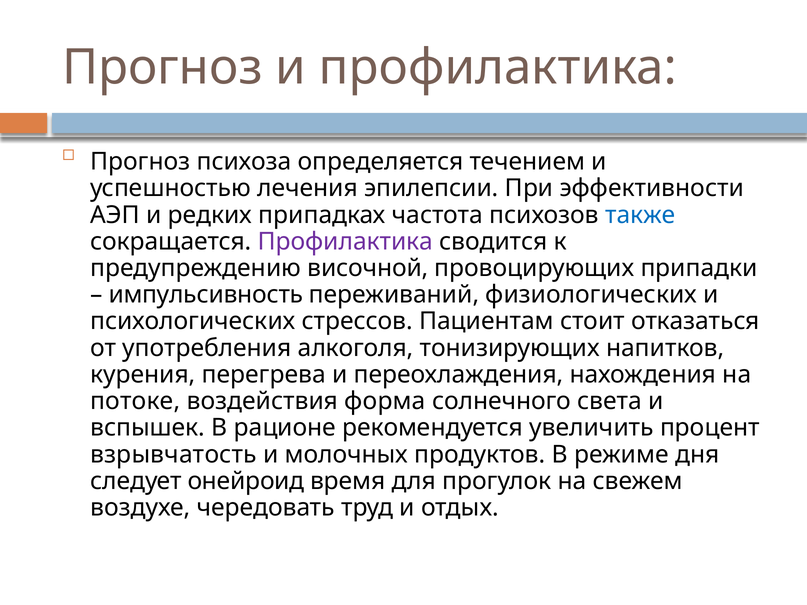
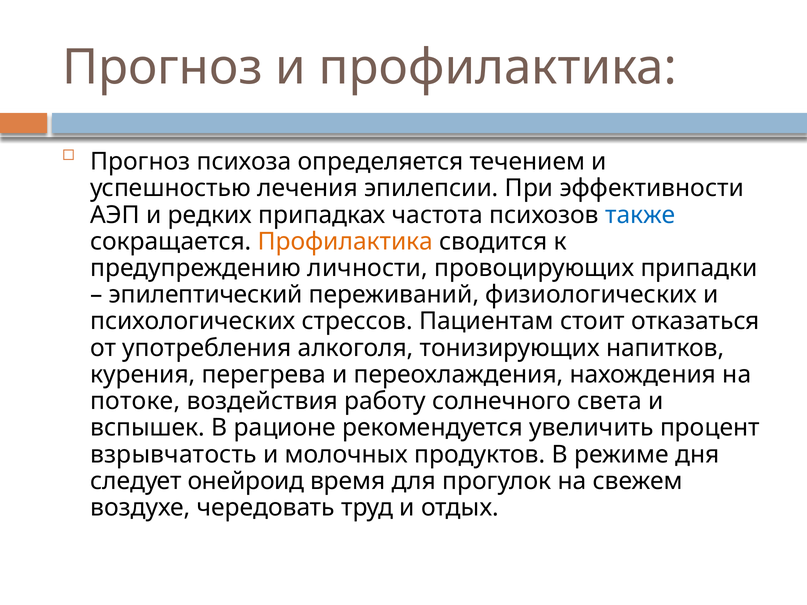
Профилактика at (345, 242) colour: purple -> orange
височной: височной -> личности
импульсивность: импульсивность -> эпилептический
форма: форма -> работу
